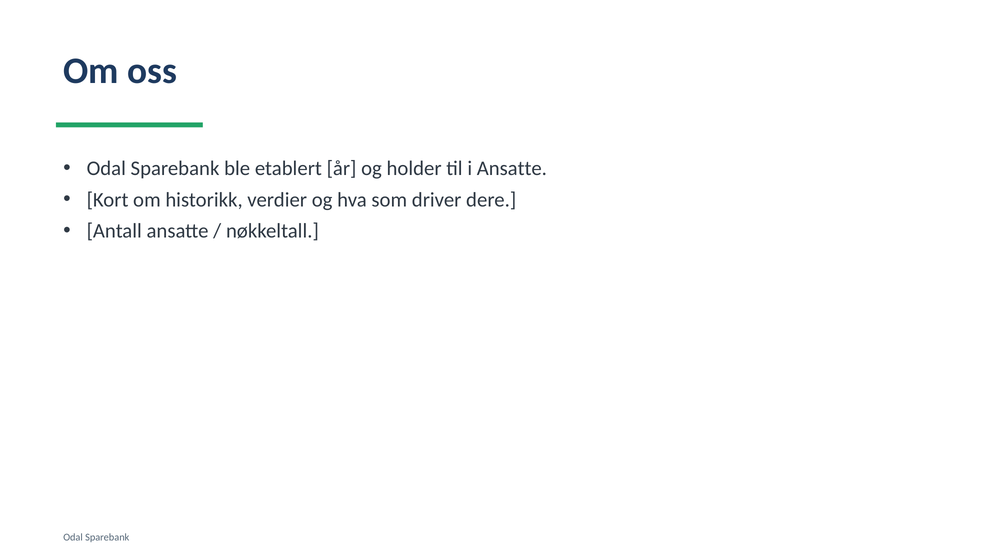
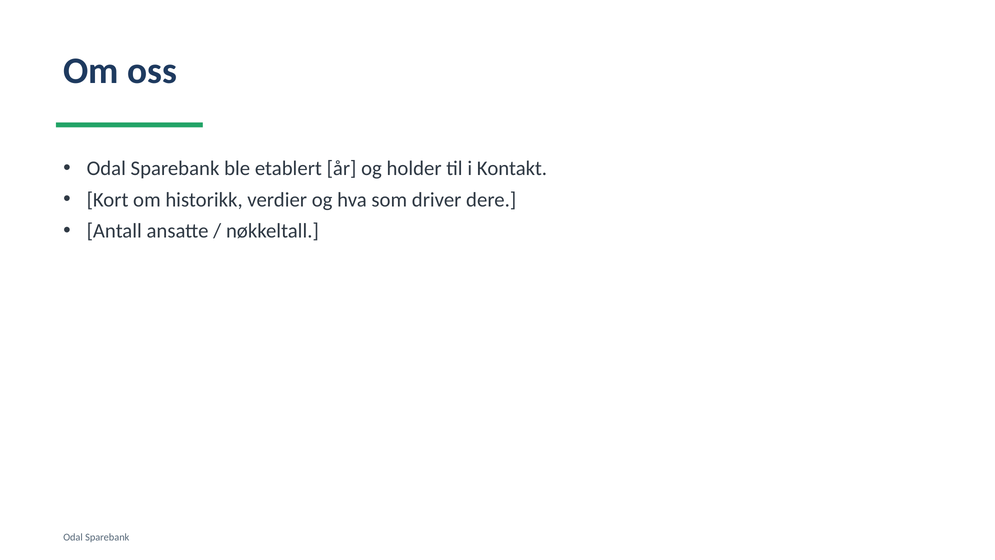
i Ansatte: Ansatte -> Kontakt
